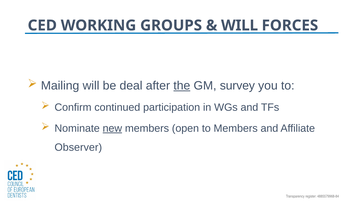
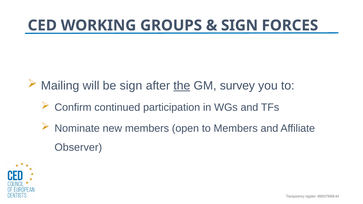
WILL at (240, 25): WILL -> SIGN
be deal: deal -> sign
new underline: present -> none
